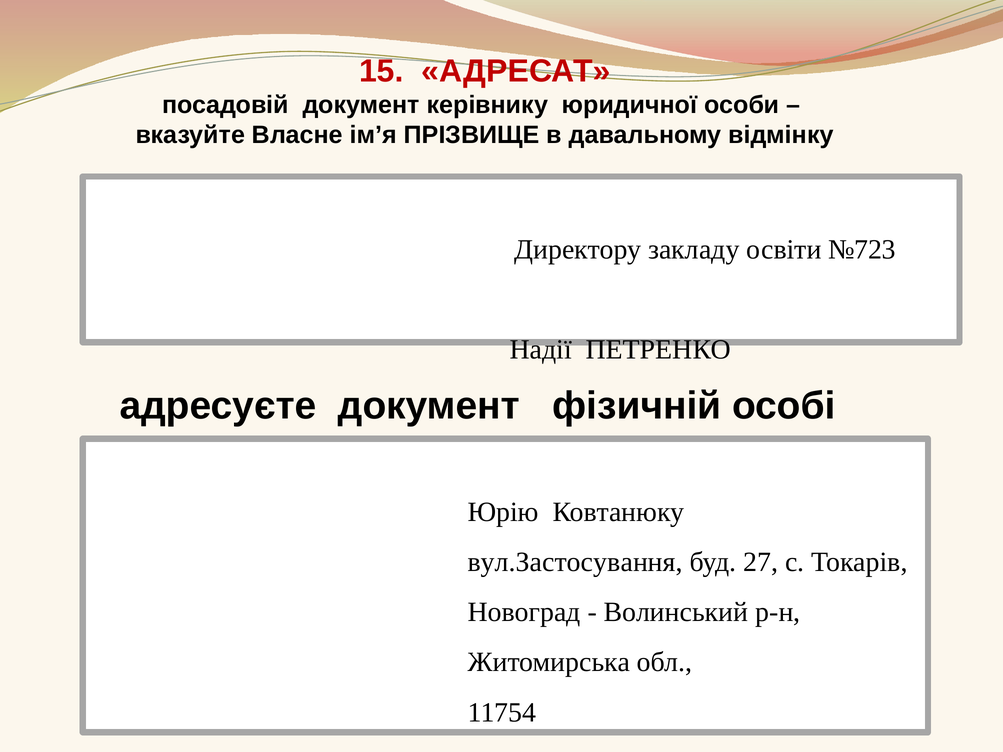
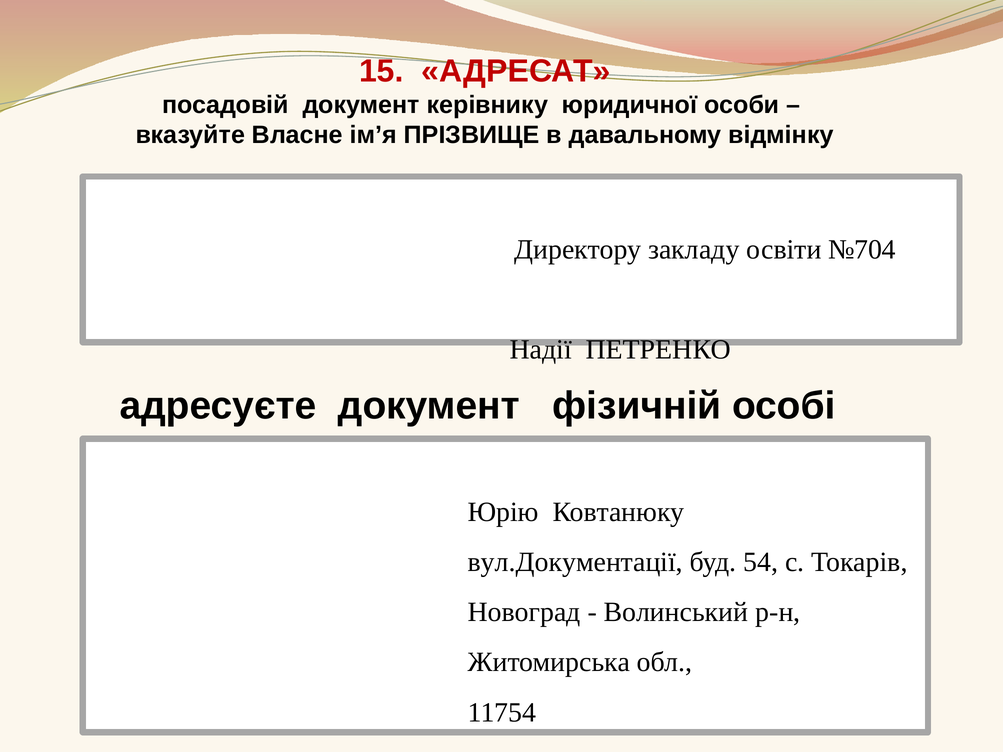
№723: №723 -> №704
вул.Застосування: вул.Застосування -> вул.Документації
27: 27 -> 54
